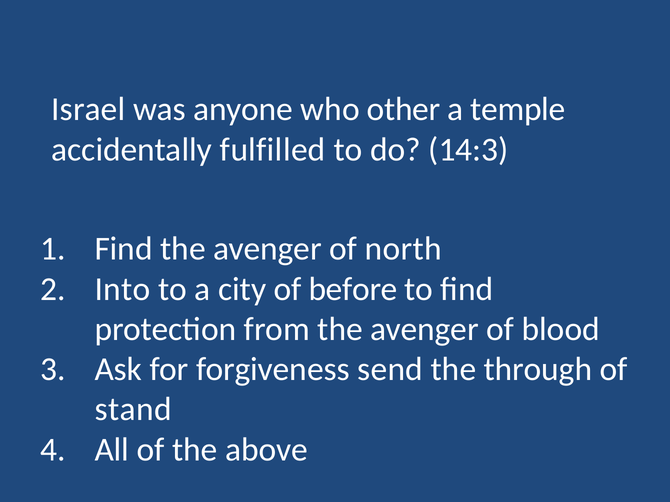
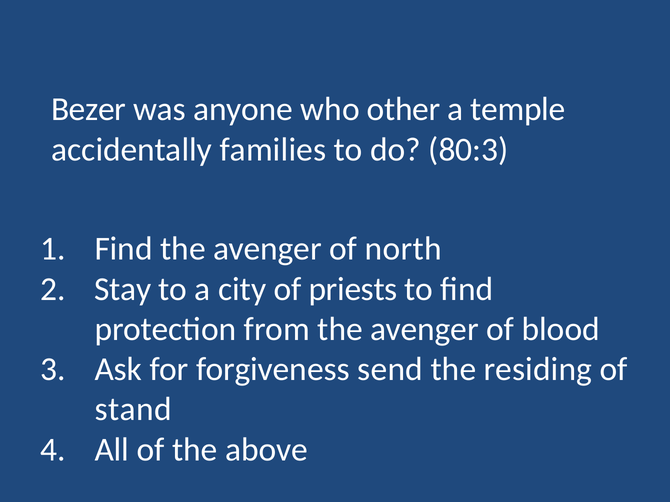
Israel: Israel -> Bezer
fulfilled: fulfilled -> families
14:3: 14:3 -> 80:3
Into: Into -> Stay
before: before -> priests
through: through -> residing
